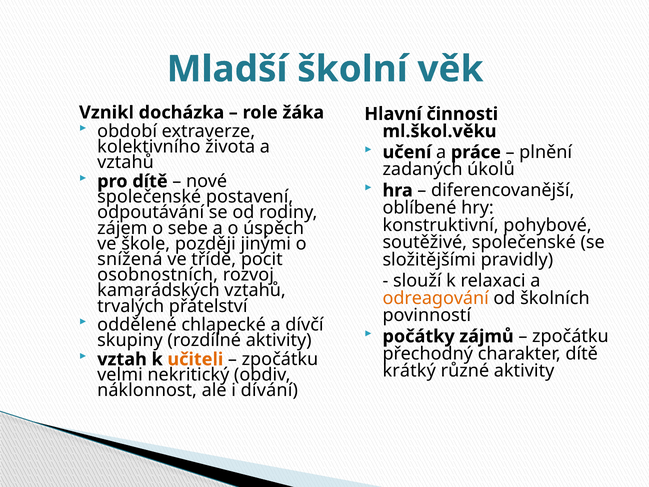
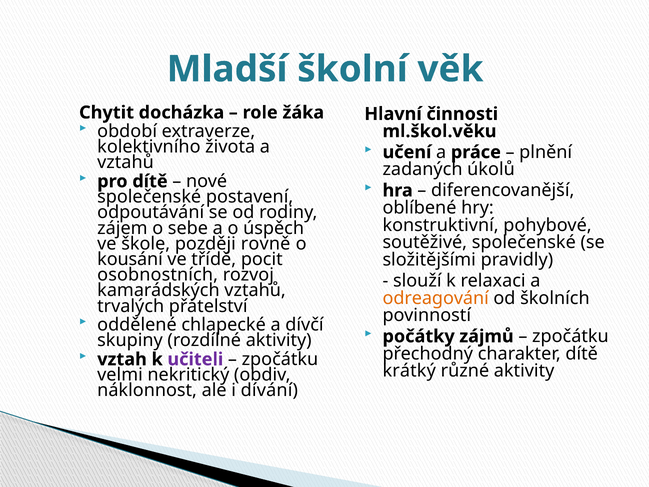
Vznikl: Vznikl -> Chytit
jinými: jinými -> rovně
snížená: snížená -> kousání
učiteli colour: orange -> purple
